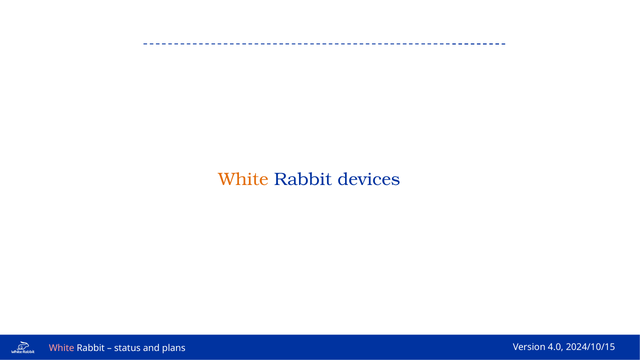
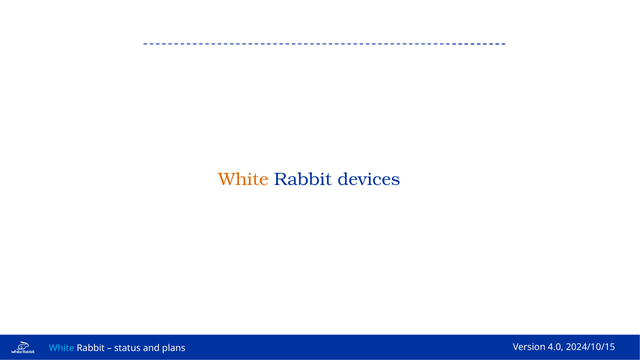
White at (62, 348) colour: pink -> light blue
